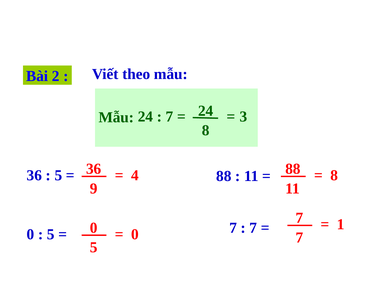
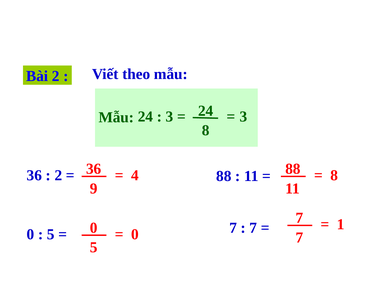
7 at (169, 117): 7 -> 3
5 at (58, 175): 5 -> 2
